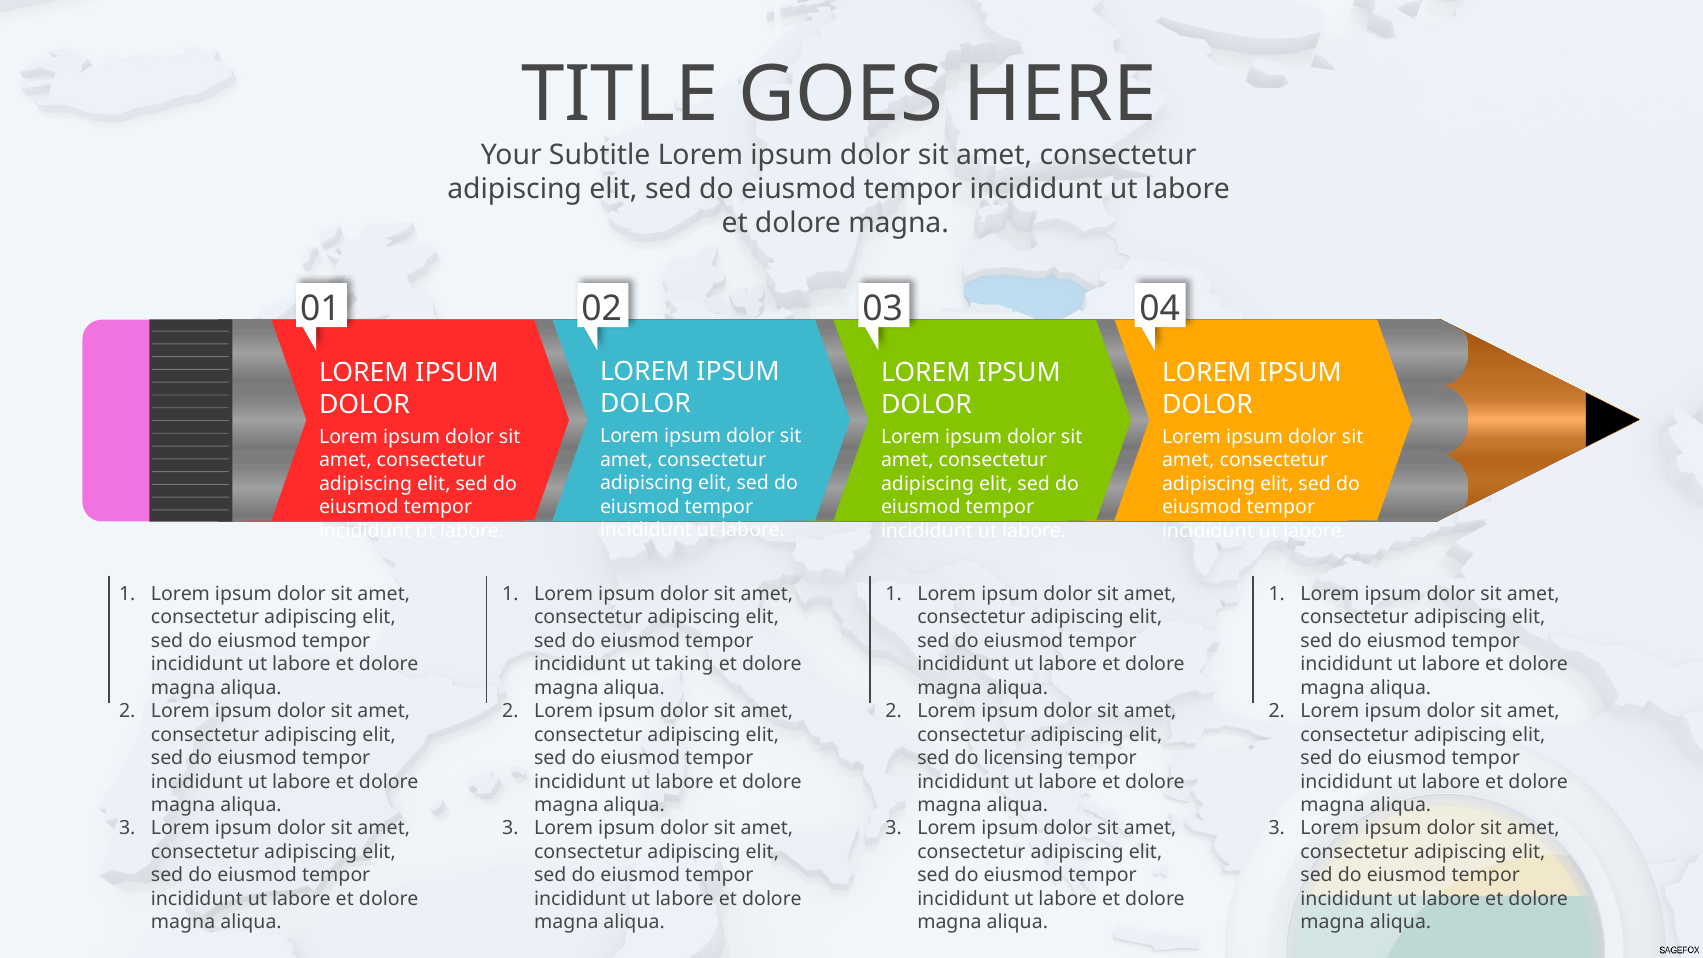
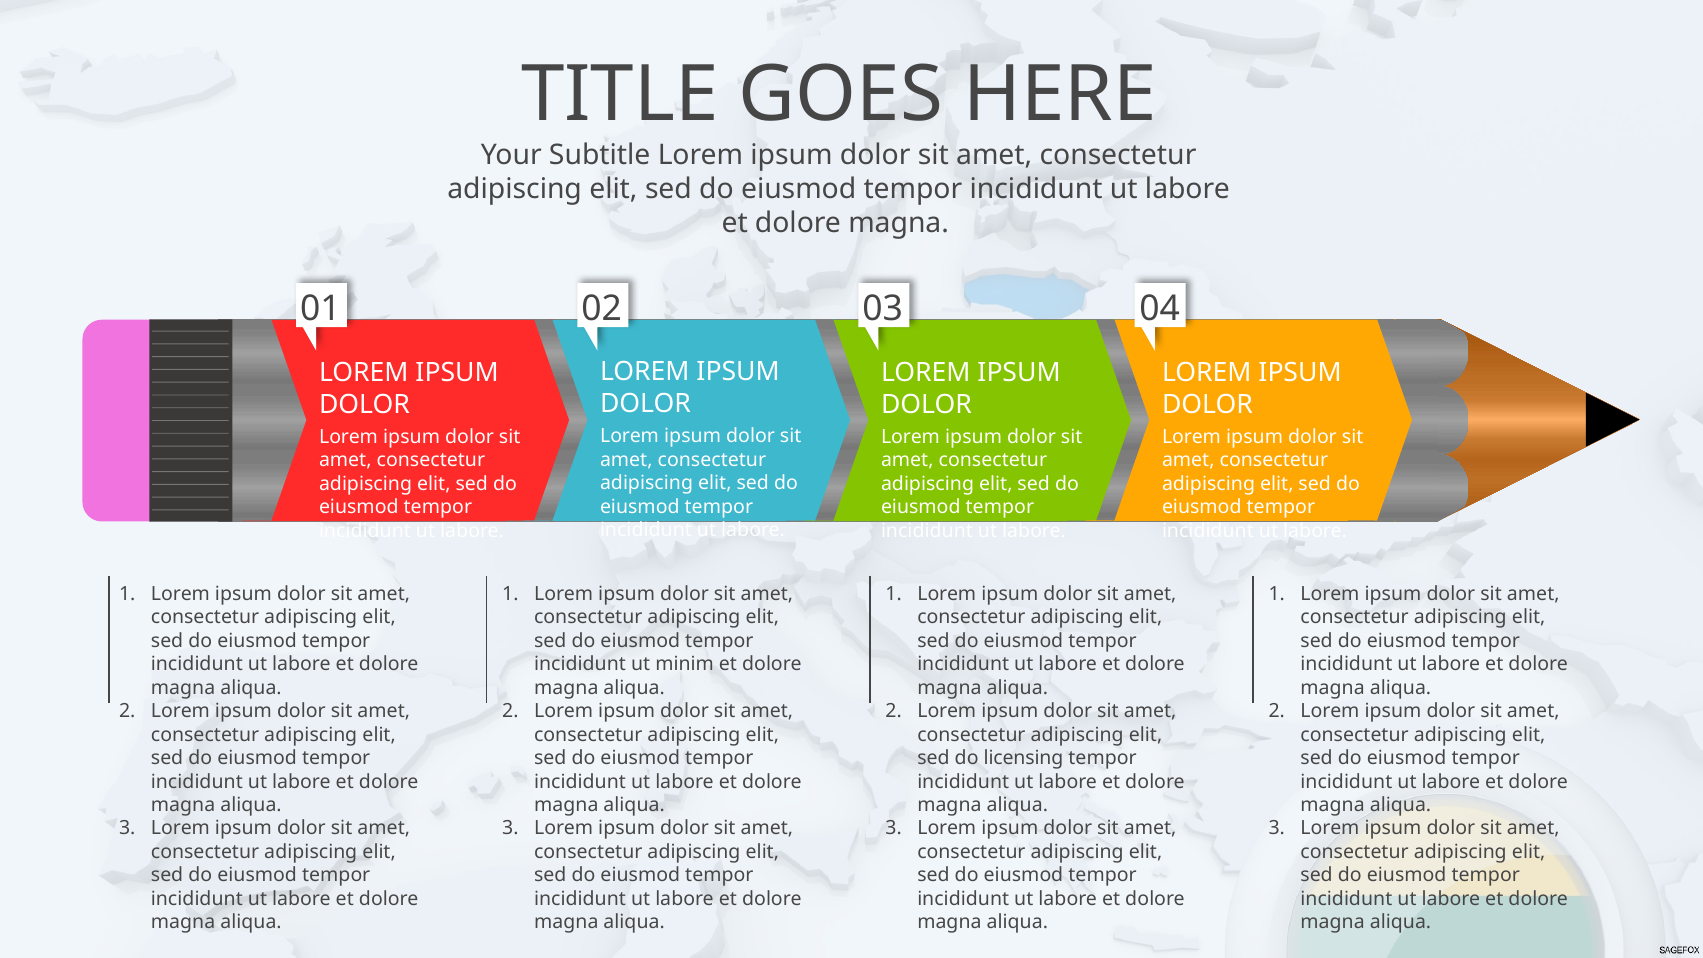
taking: taking -> minim
